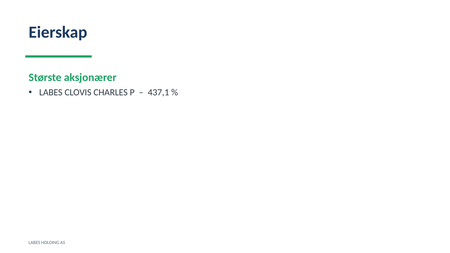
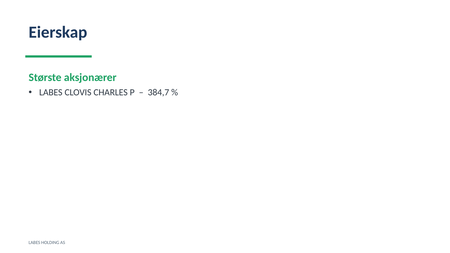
437,1: 437,1 -> 384,7
